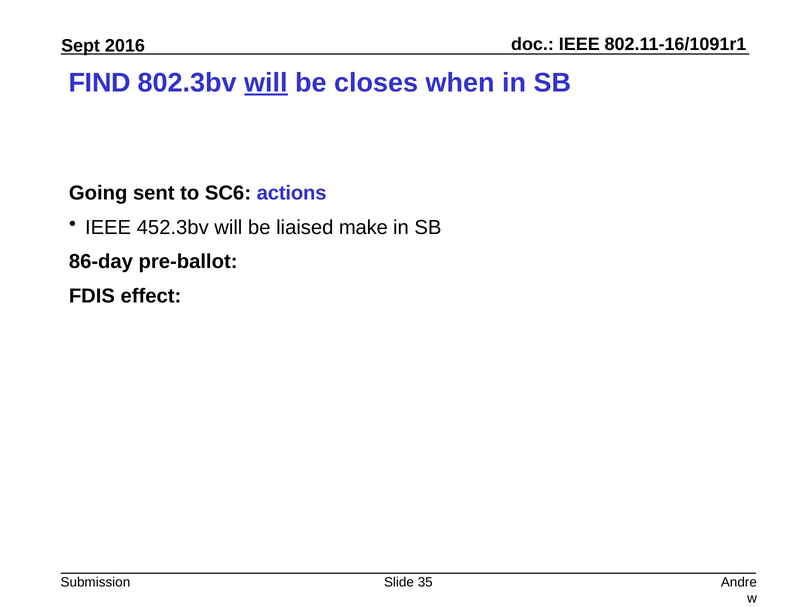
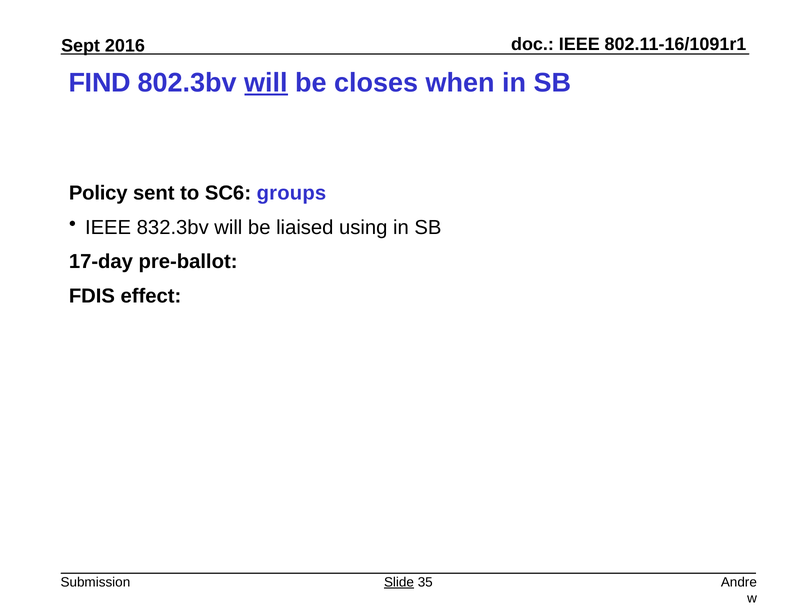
Going: Going -> Policy
actions: actions -> groups
452.3bv: 452.3bv -> 832.3bv
make: make -> using
86-day: 86-day -> 17-day
Slide underline: none -> present
